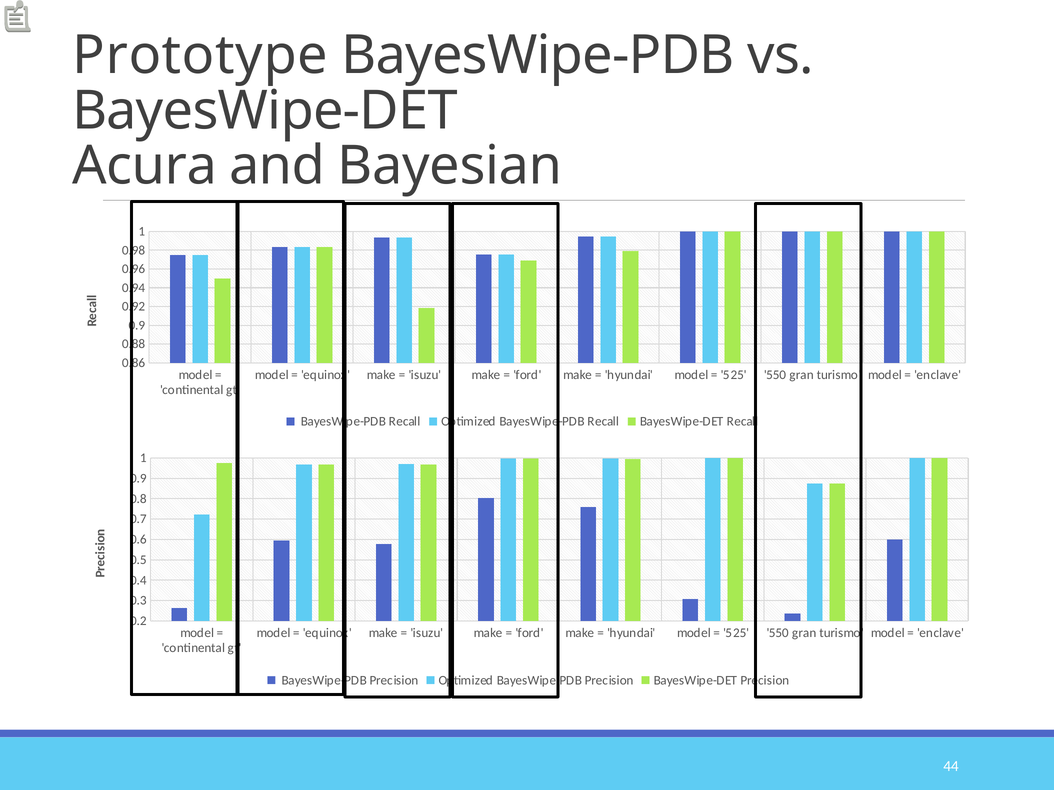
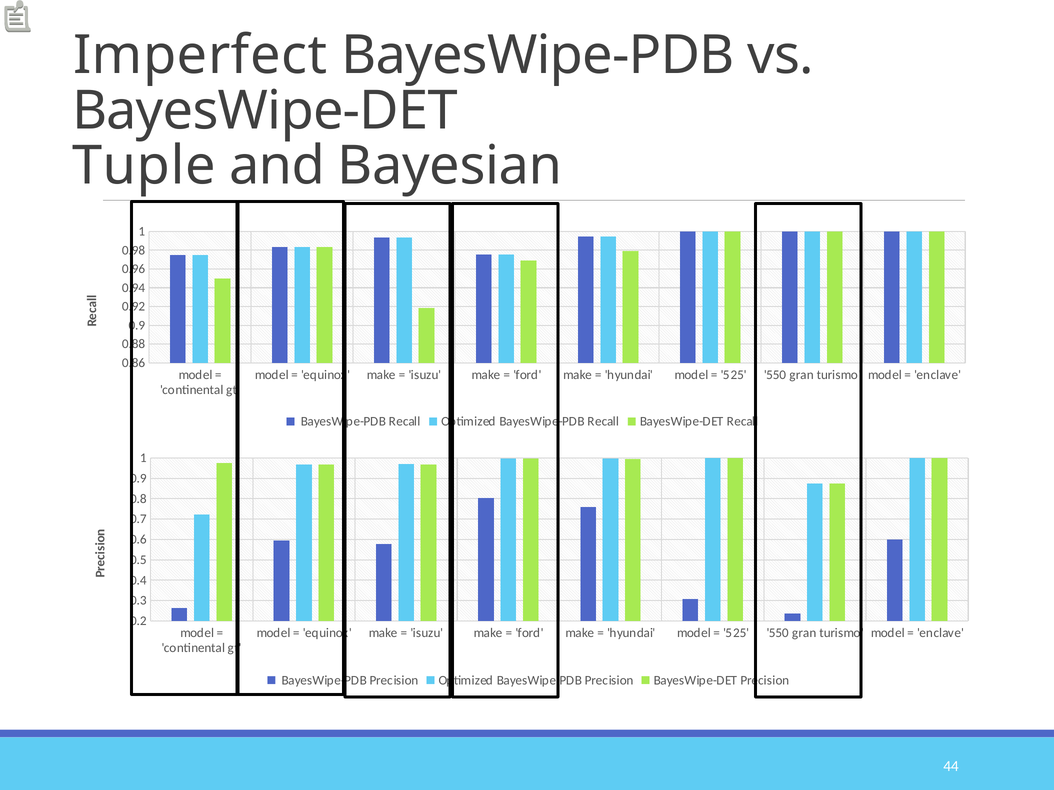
Prototype: Prototype -> Imperfect
Acura: Acura -> Tuple
